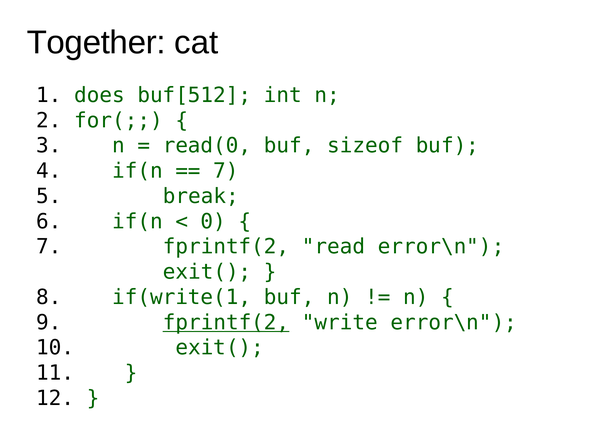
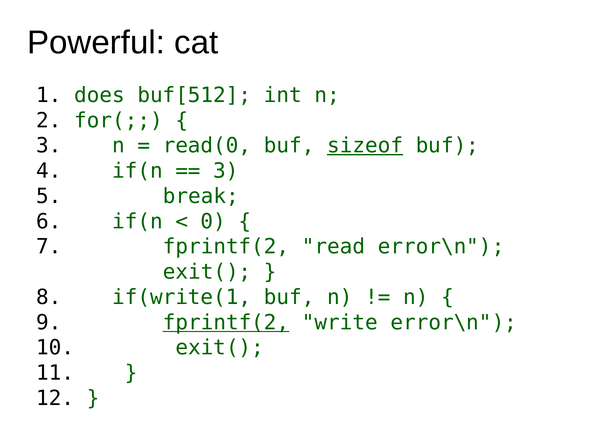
Together: Together -> Powerful
sizeof underline: none -> present
7 at (226, 171): 7 -> 3
